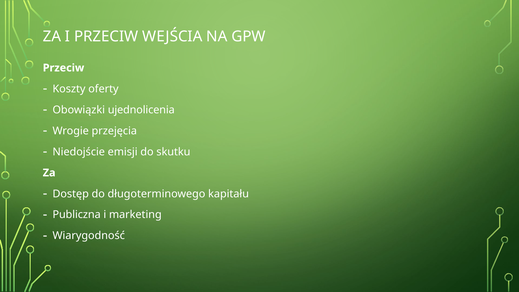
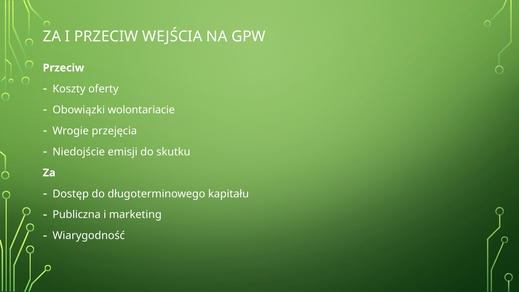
ujednolicenia: ujednolicenia -> wolontariacie
